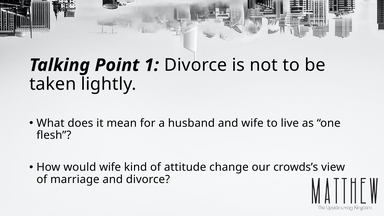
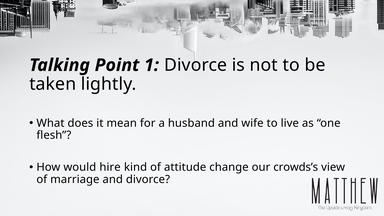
would wife: wife -> hire
